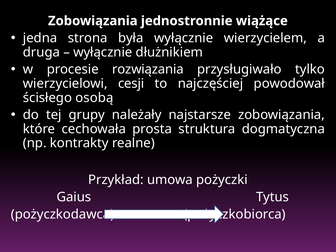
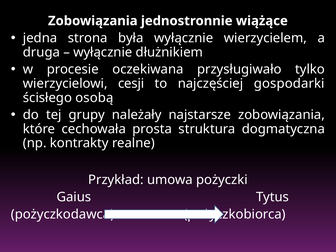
rozwiązania: rozwiązania -> oczekiwana
powodował: powodował -> gospodarki
